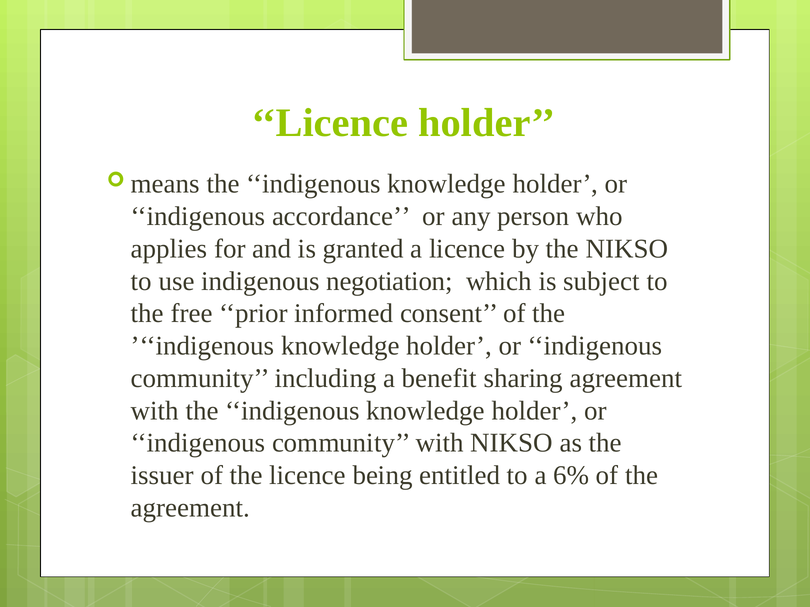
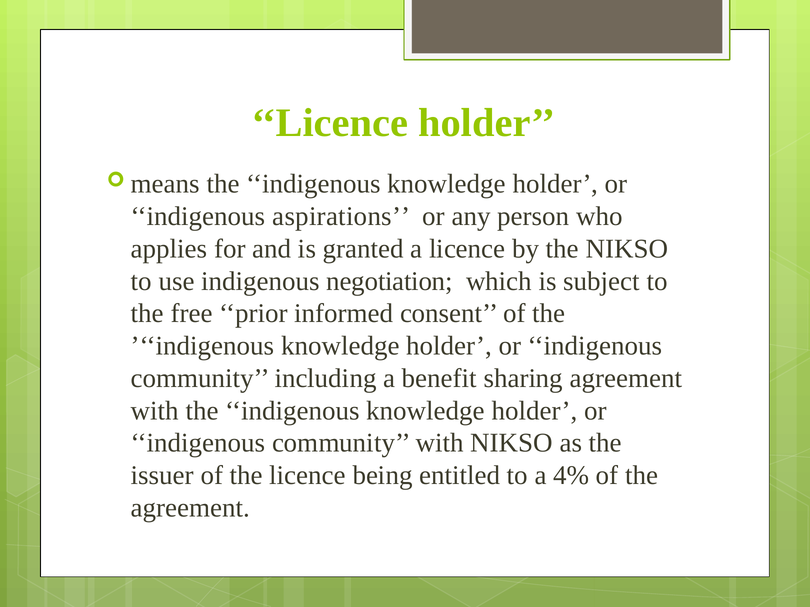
accordance: accordance -> aspirations
6%: 6% -> 4%
